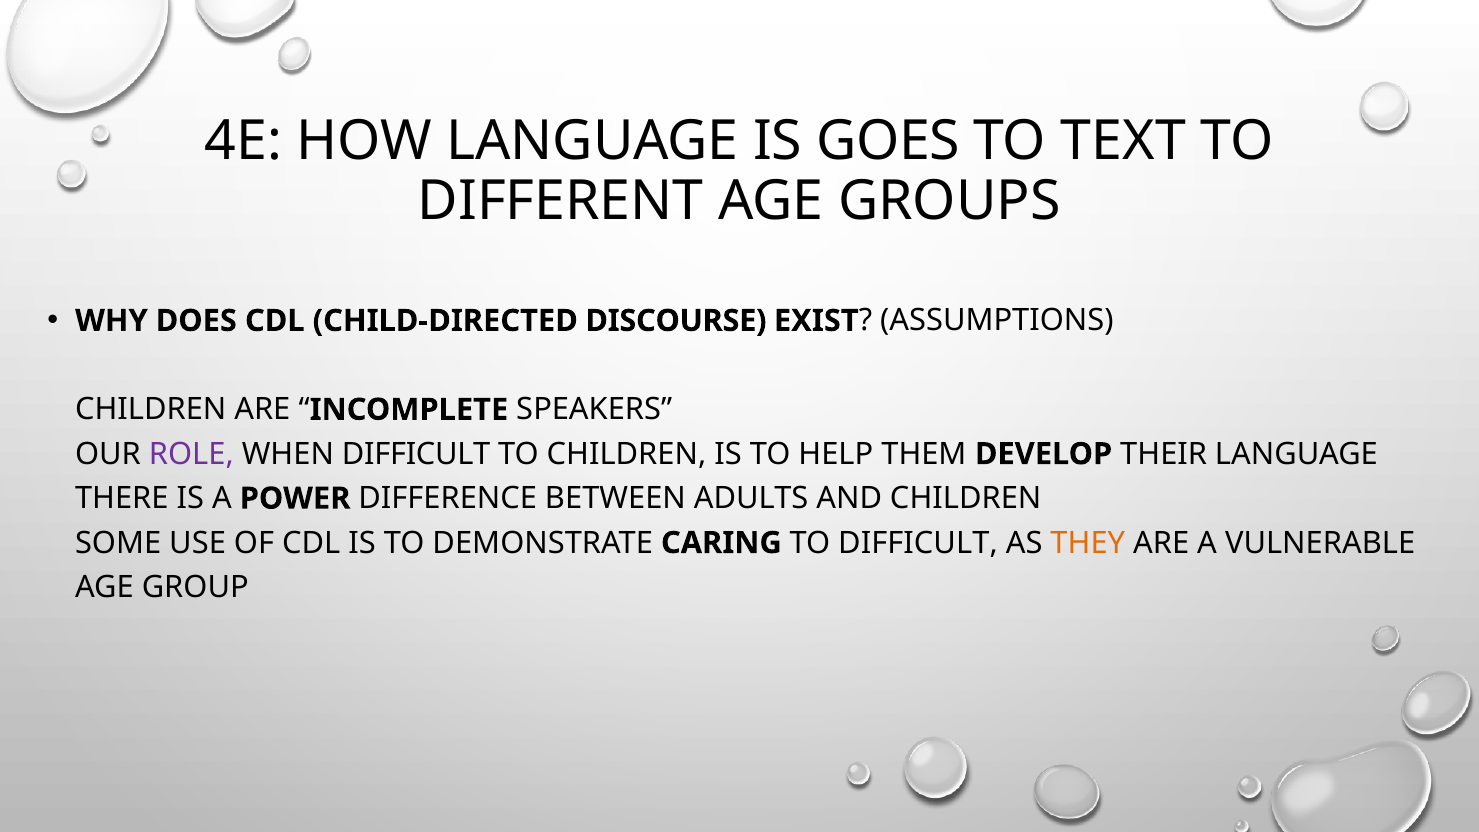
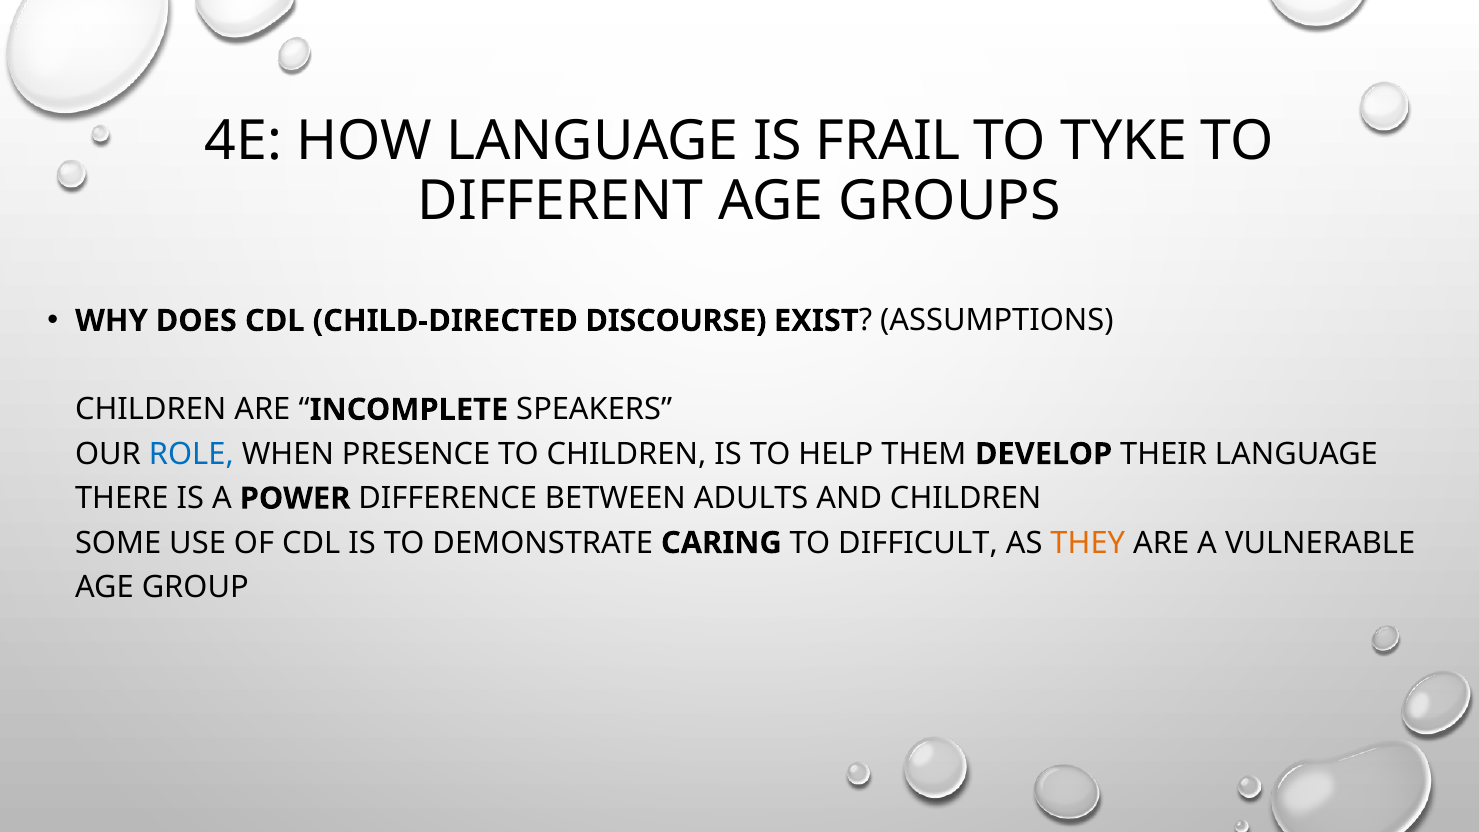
GOES: GOES -> FRAIL
TEXT: TEXT -> TYKE
ROLE colour: purple -> blue
WHEN DIFFICULT: DIFFICULT -> PRESENCE
